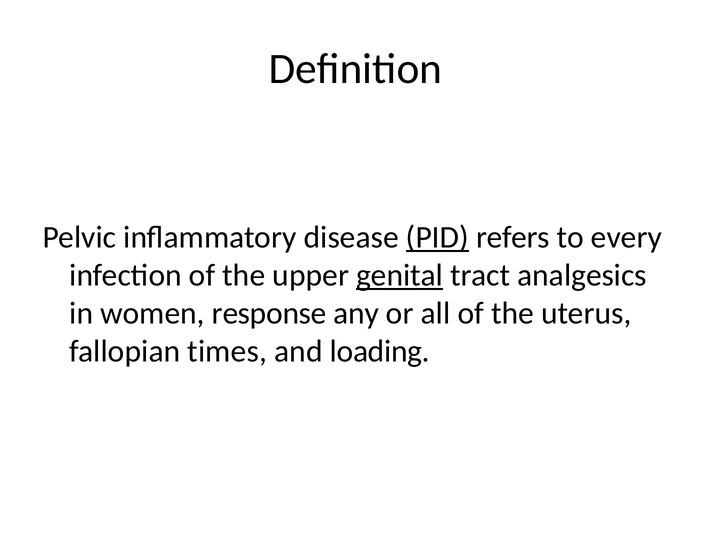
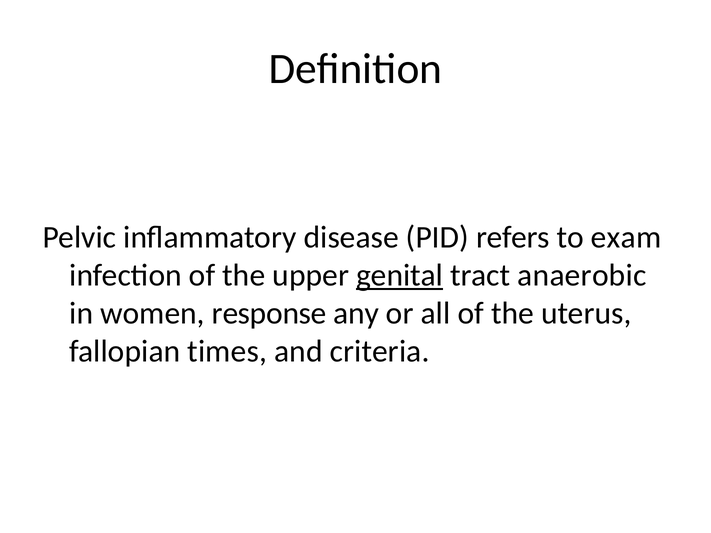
PID underline: present -> none
every: every -> exam
analgesics: analgesics -> anaerobic
loading: loading -> criteria
